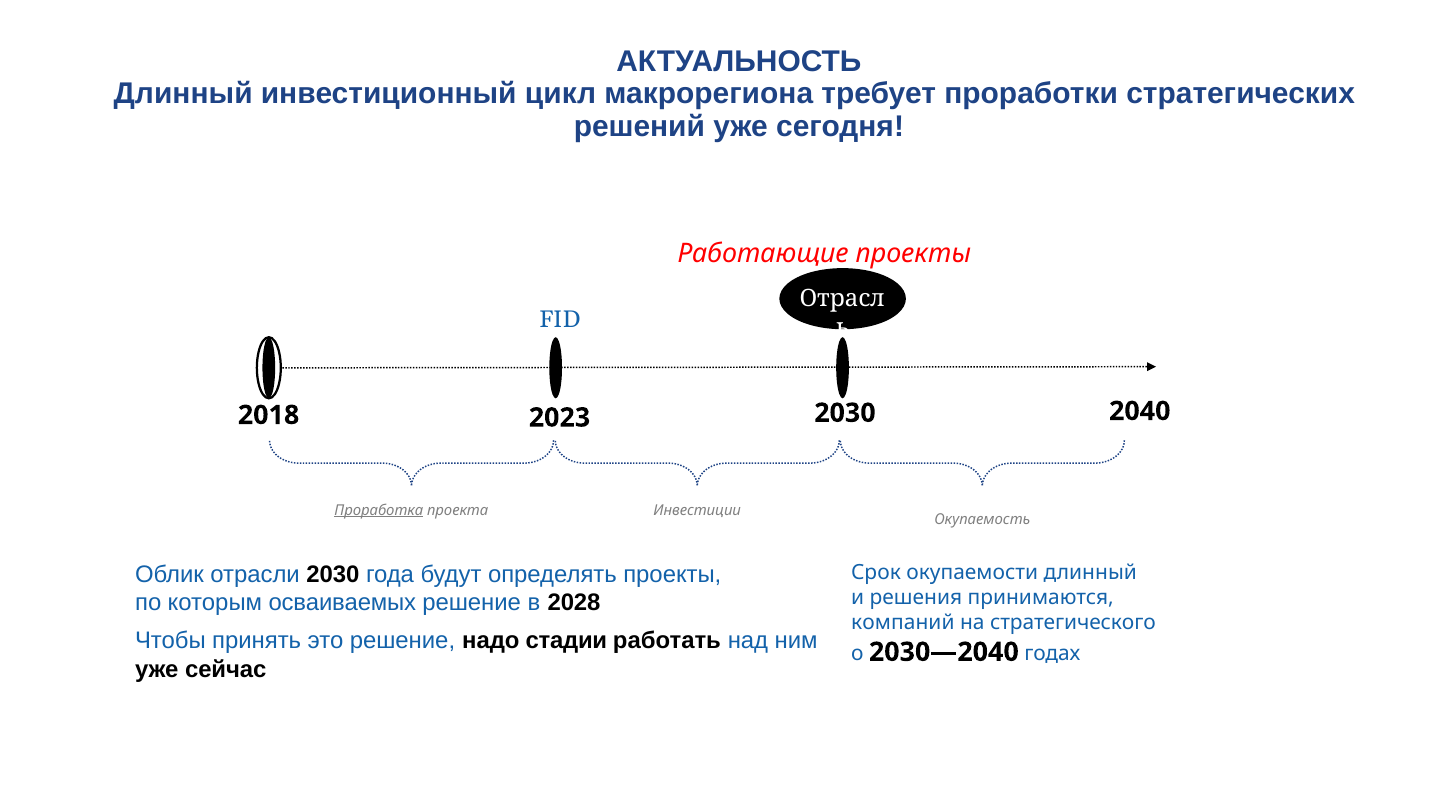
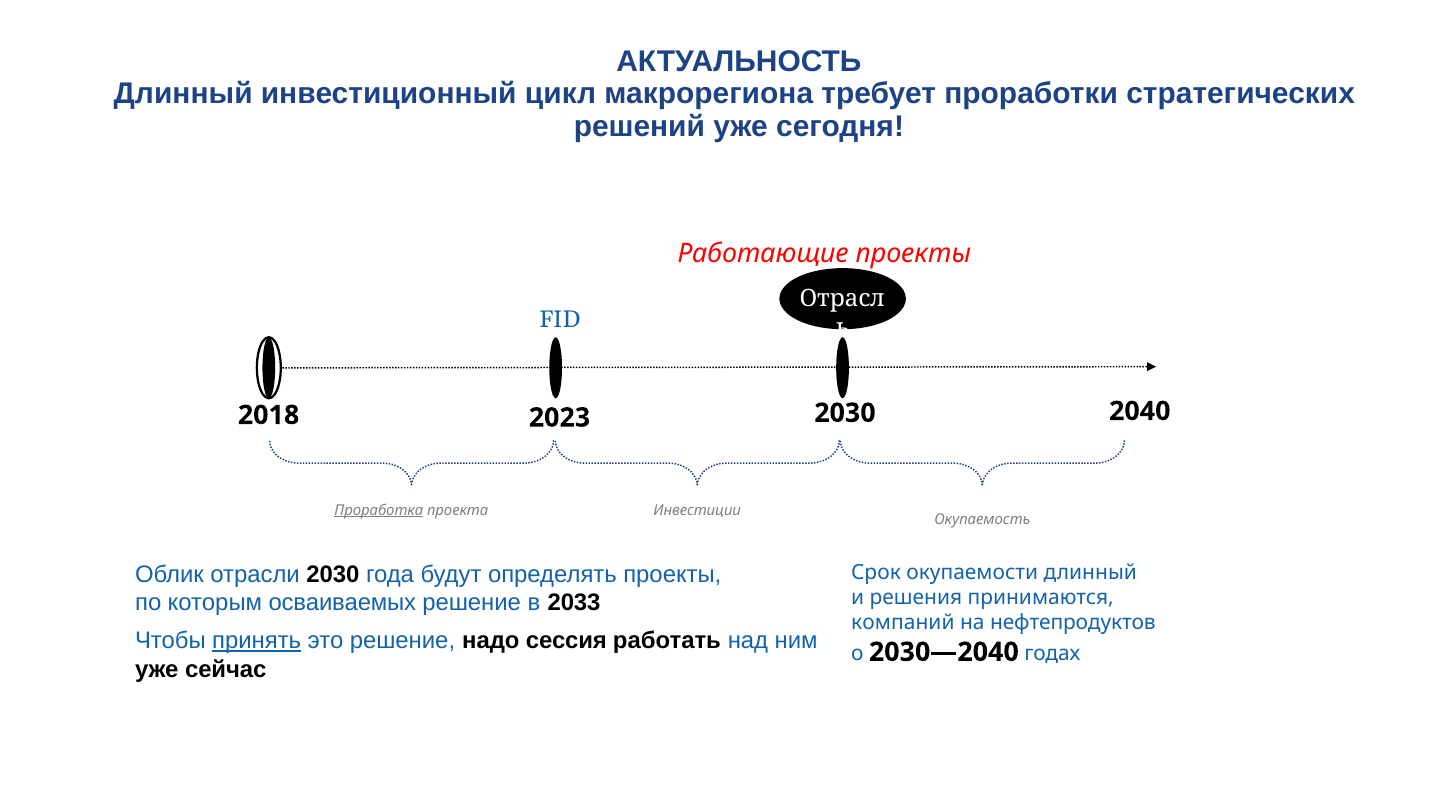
2028: 2028 -> 2033
стратегического: стратегического -> нефтепродуктов
принять underline: none -> present
стадии: стадии -> сессия
